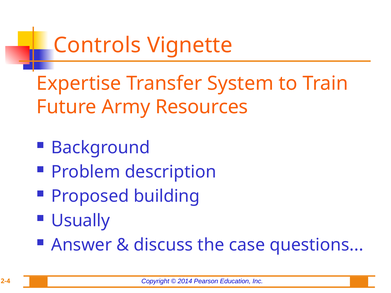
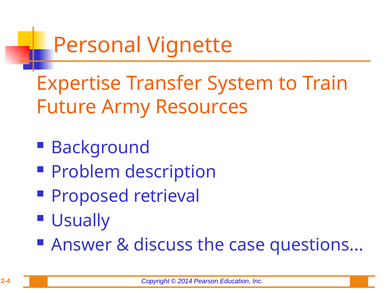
Controls: Controls -> Personal
building: building -> retrieval
